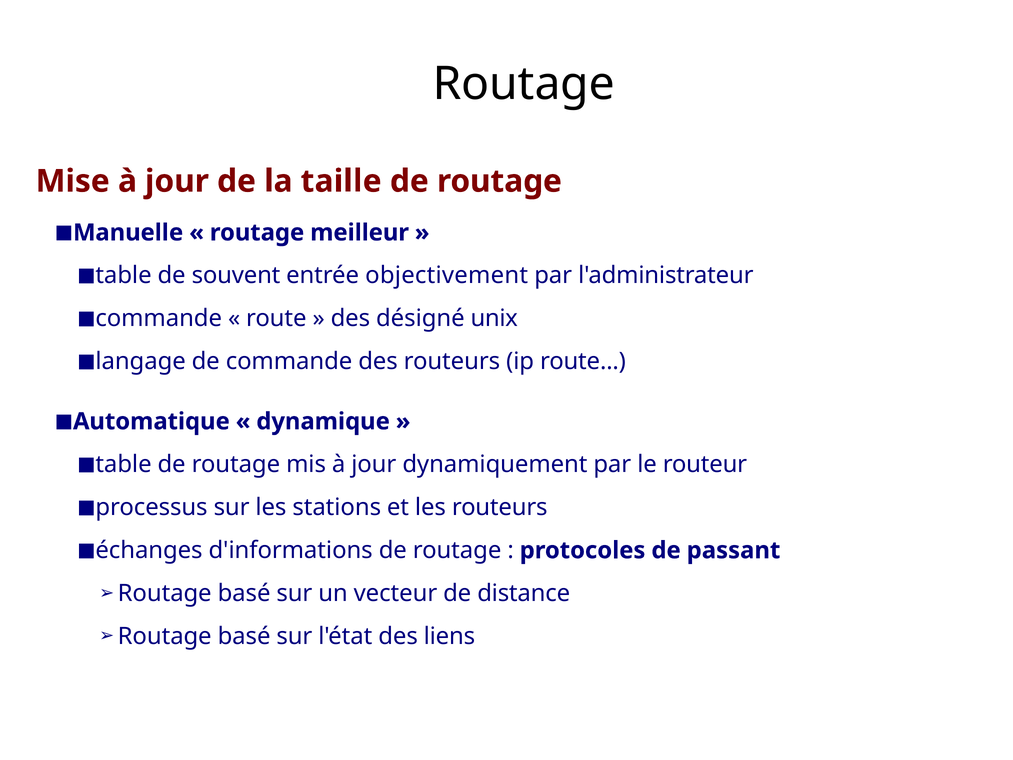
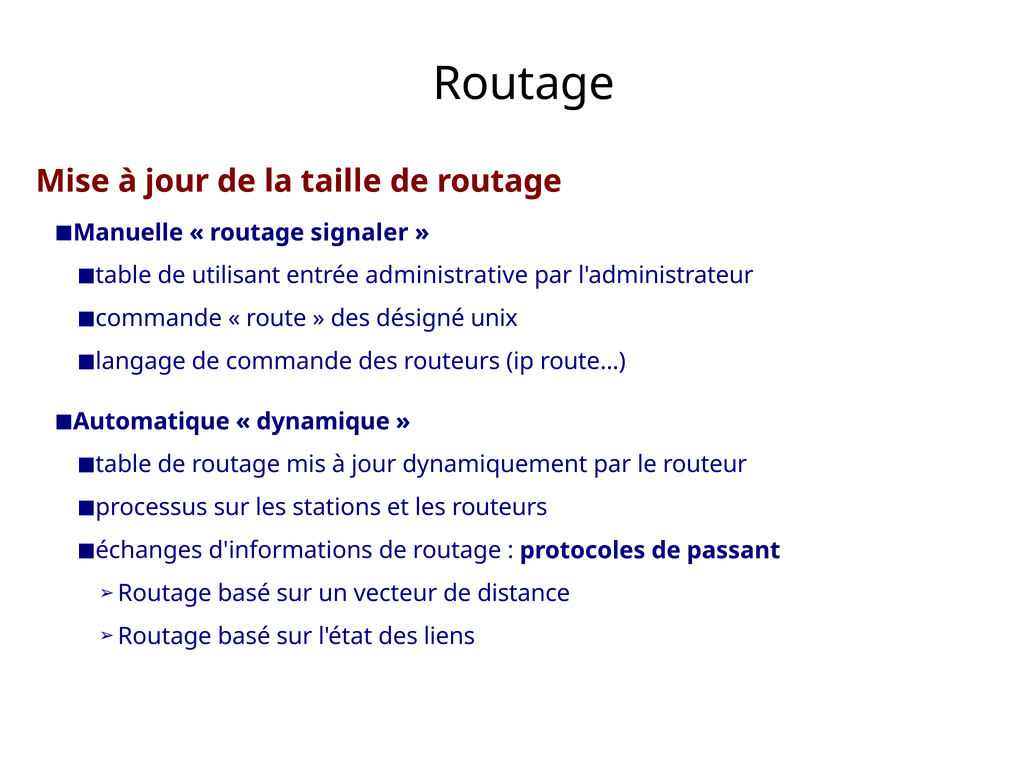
meilleur: meilleur -> signaler
souvent: souvent -> utilisant
objectivement: objectivement -> administrative
